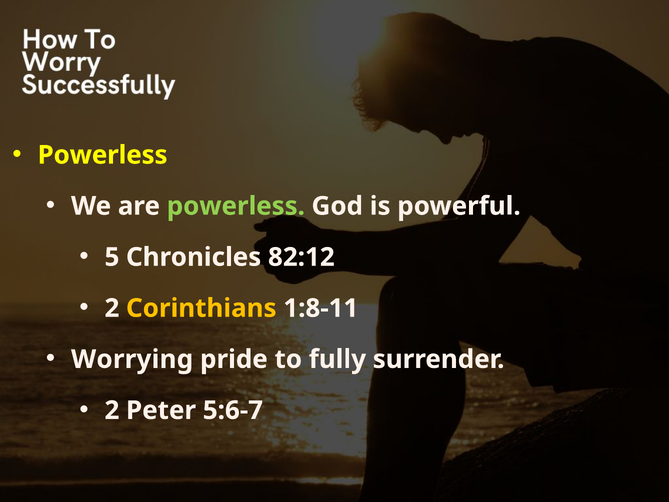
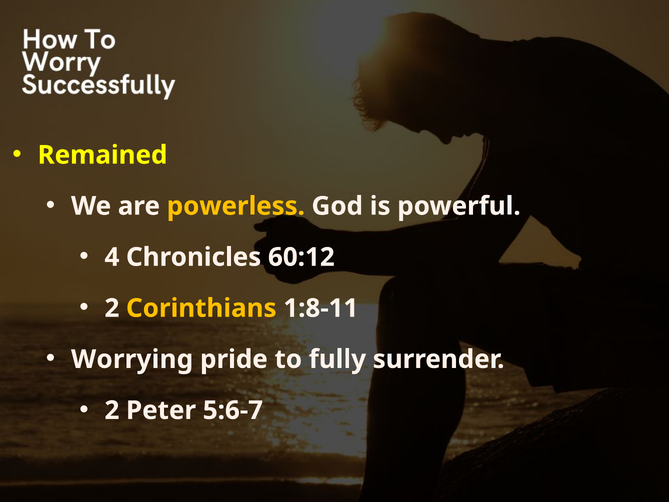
Powerless at (103, 155): Powerless -> Remained
powerless at (236, 206) colour: light green -> yellow
5: 5 -> 4
82:12: 82:12 -> 60:12
